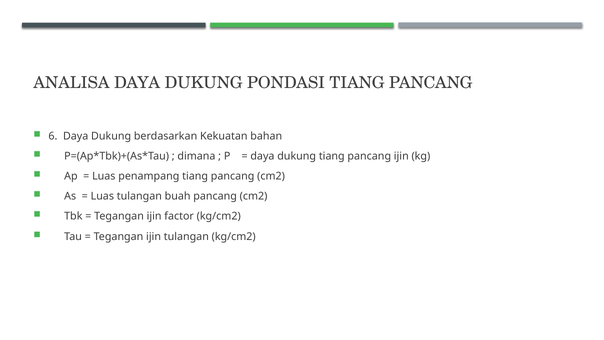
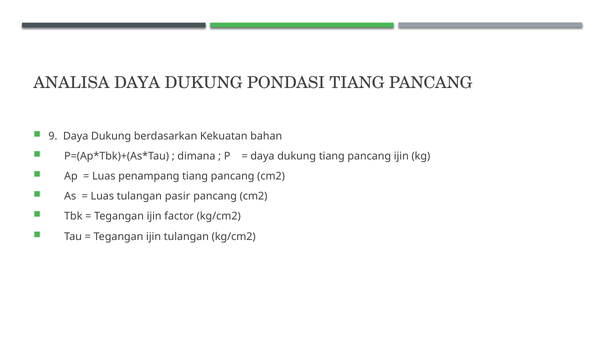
6: 6 -> 9
buah: buah -> pasir
